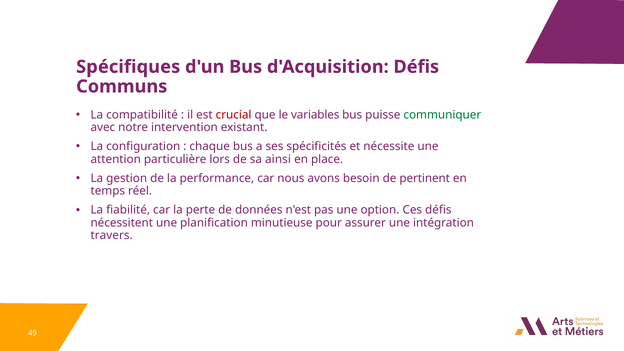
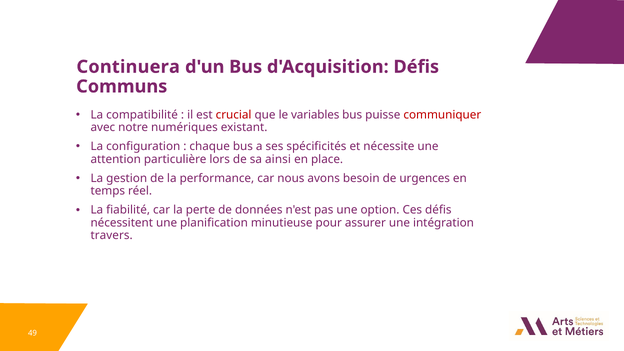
Spécifiques: Spécifiques -> Continuera
communiquer colour: green -> red
intervention: intervention -> numériques
pertinent: pertinent -> urgences
